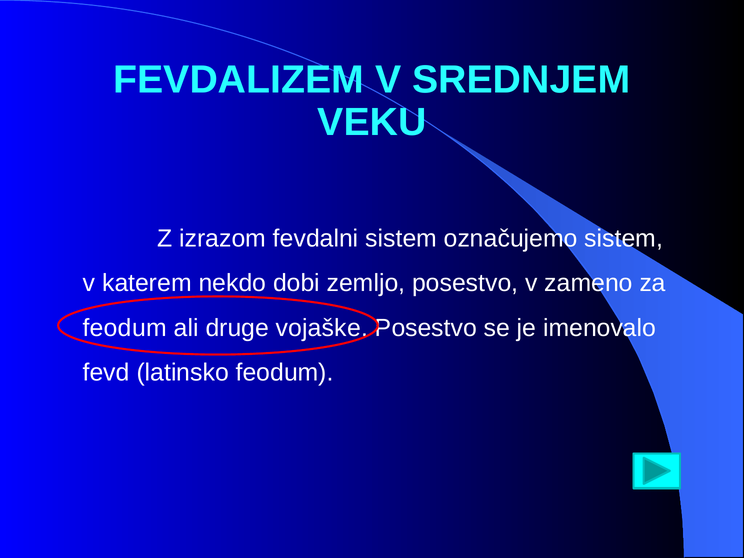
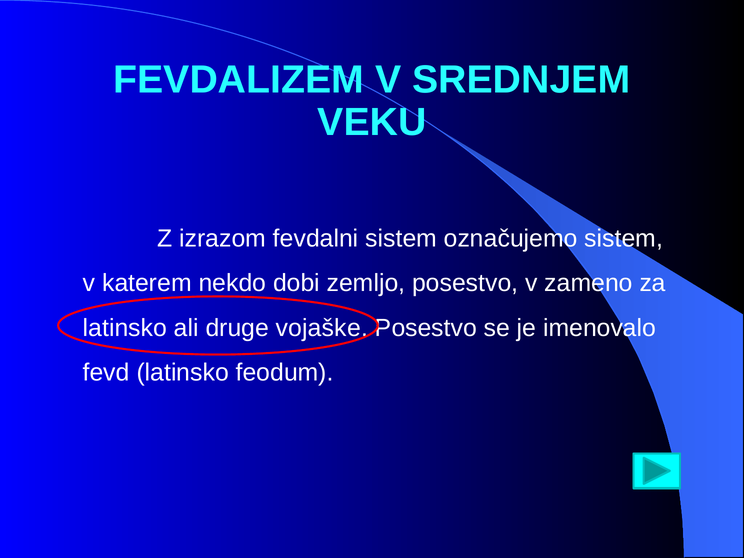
feodum at (125, 328): feodum -> latinsko
